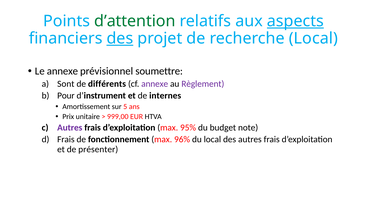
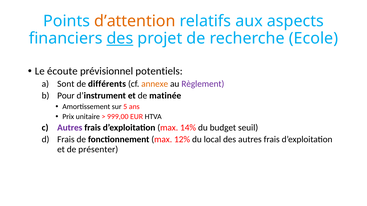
d’attention colour: green -> orange
aspects underline: present -> none
recherche Local: Local -> Ecole
Le annexe: annexe -> écoute
soumettre: soumettre -> potentiels
annexe at (155, 84) colour: purple -> orange
internes: internes -> matinée
95%: 95% -> 14%
note: note -> seuil
96%: 96% -> 12%
